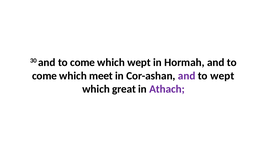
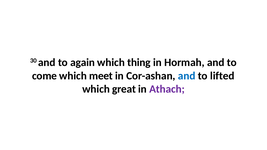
30 and to come: come -> again
which wept: wept -> thing
and at (187, 76) colour: purple -> blue
to wept: wept -> lifted
